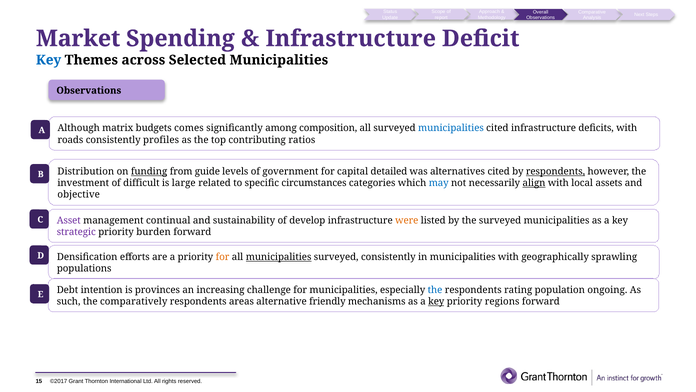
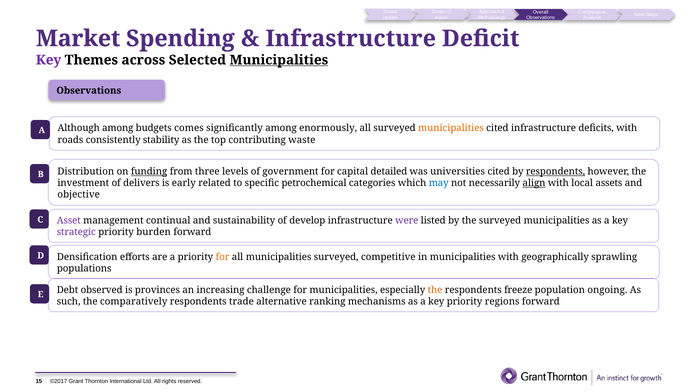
Key at (49, 60) colour: blue -> purple
Municipalities at (279, 60) underline: none -> present
Although matrix: matrix -> among
composition: composition -> enormously
municipalities at (451, 128) colour: blue -> orange
profiles: profiles -> stability
ratios: ratios -> waste
guide: guide -> three
alternatives: alternatives -> universities
difficult: difficult -> delivers
large: large -> early
circumstances: circumstances -> petrochemical
were colour: orange -> purple
municipalities at (279, 257) underline: present -> none
surveyed consistently: consistently -> competitive
intention: intention -> observed
the at (435, 290) colour: blue -> orange
rating: rating -> freeze
areas: areas -> trade
friendly: friendly -> ranking
key at (436, 301) underline: present -> none
